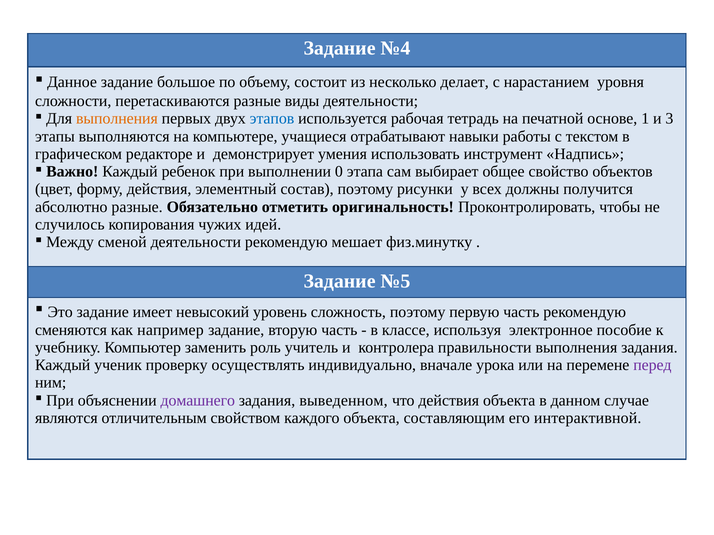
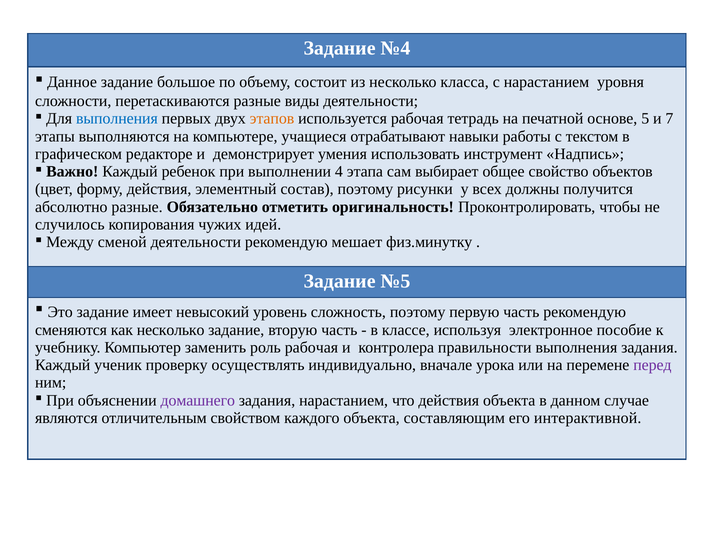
делает: делает -> класса
выполнения at (117, 119) colour: orange -> blue
этапов colour: blue -> orange
1: 1 -> 5
3: 3 -> 7
0: 0 -> 4
как например: например -> несколько
роль учитель: учитель -> рабочая
задания выведенном: выведенном -> нарастанием
